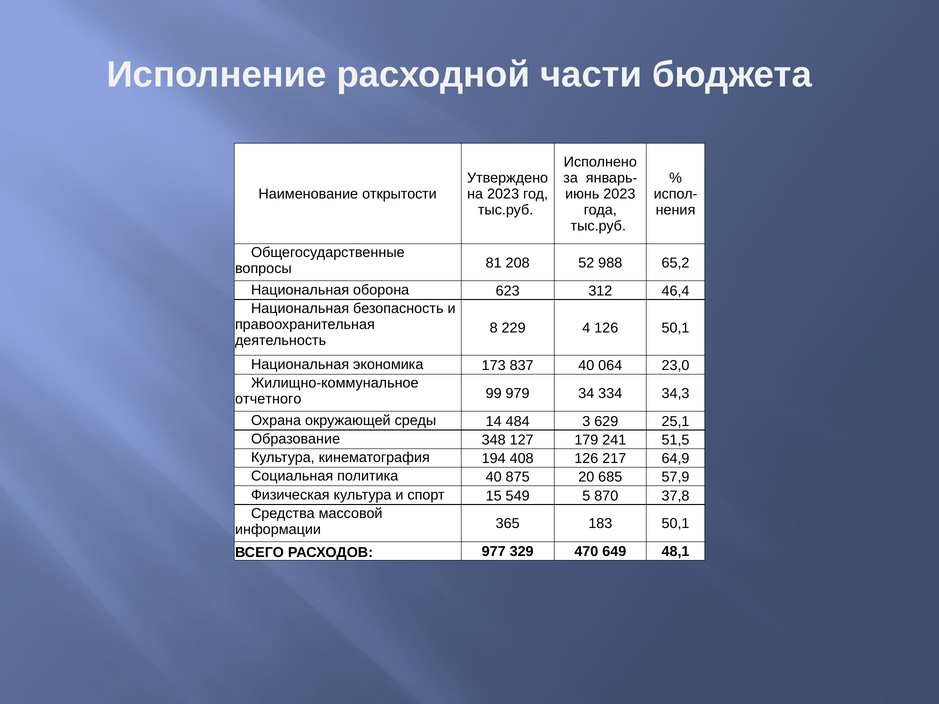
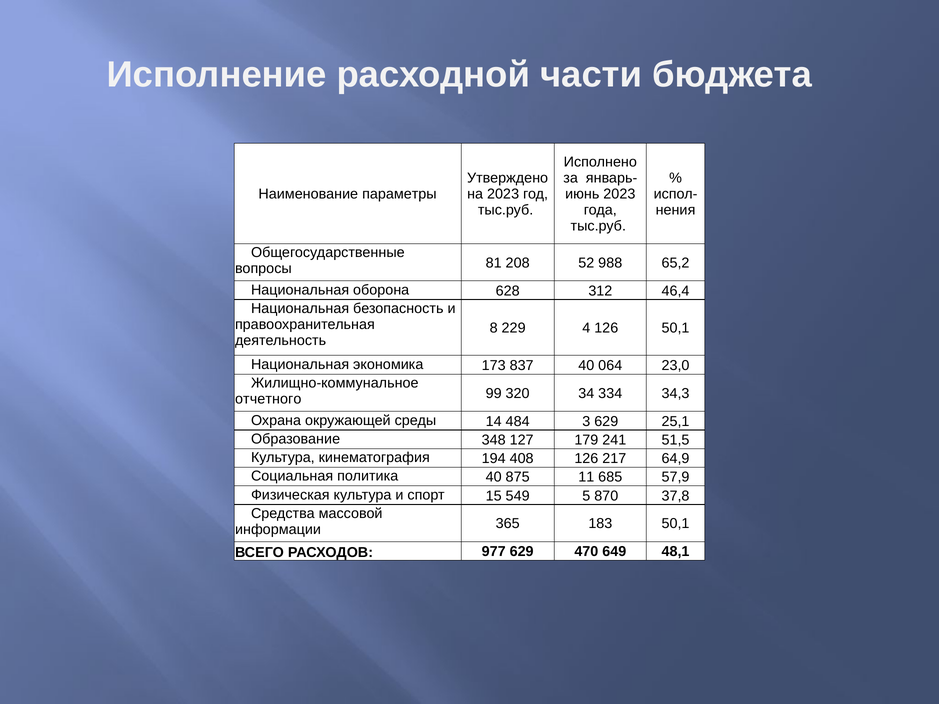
открытости: открытости -> параметры
623: 623 -> 628
979: 979 -> 320
20: 20 -> 11
977 329: 329 -> 629
